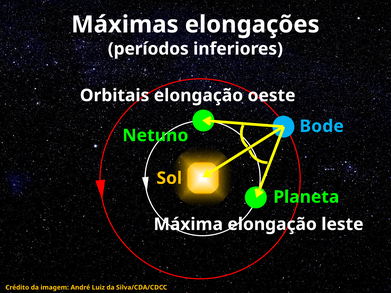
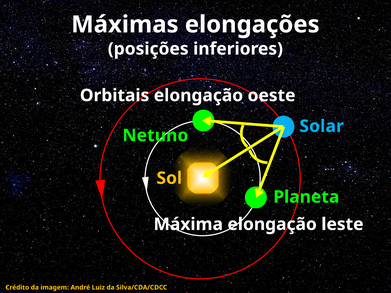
períodos: períodos -> posições
Bode: Bode -> Solar
